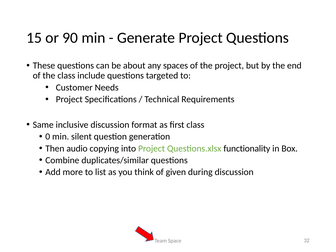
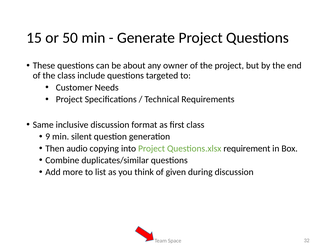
90: 90 -> 50
spaces: spaces -> owner
0: 0 -> 9
functionality: functionality -> requirement
